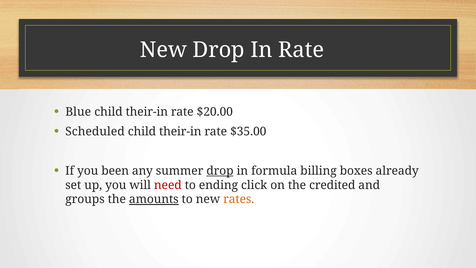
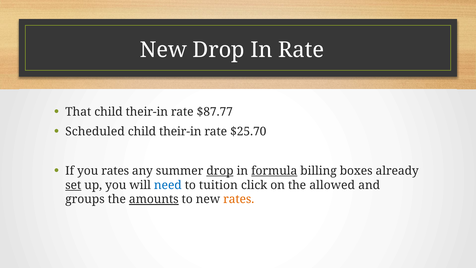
Blue: Blue -> That
$20.00: $20.00 -> $87.77
$35.00: $35.00 -> $25.70
you been: been -> rates
formula underline: none -> present
set underline: none -> present
need colour: red -> blue
ending: ending -> tuition
credited: credited -> allowed
